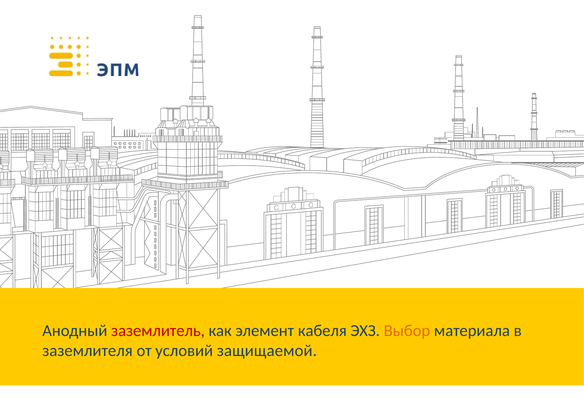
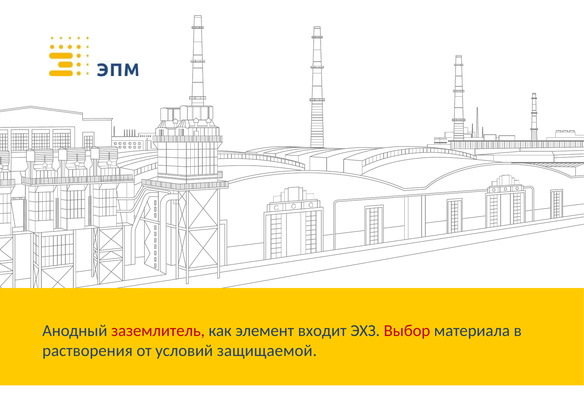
кабеля: кабеля -> входит
Выбор colour: orange -> red
заземлителя: заземлителя -> растворения
